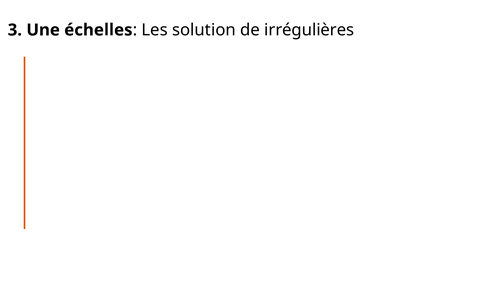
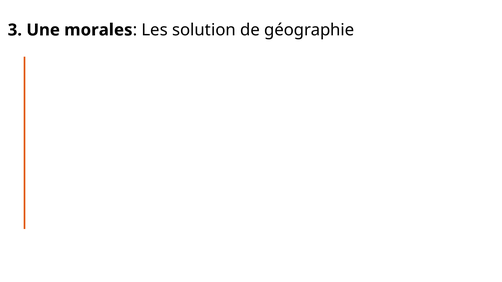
échelles: échelles -> morales
irrégulières: irrégulières -> géographie
